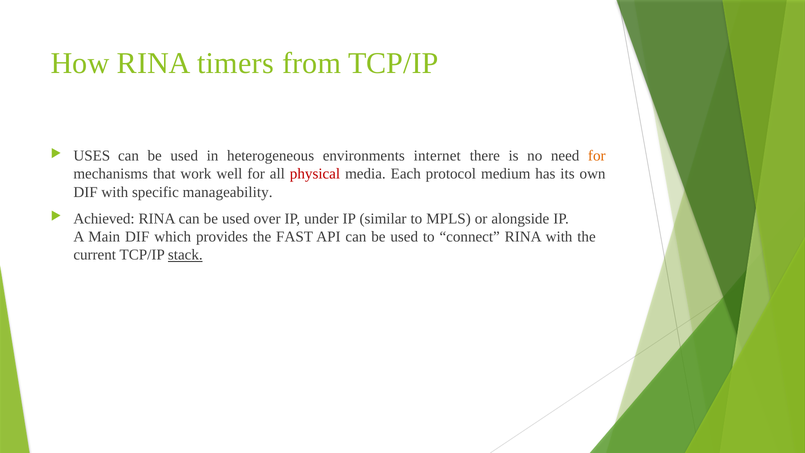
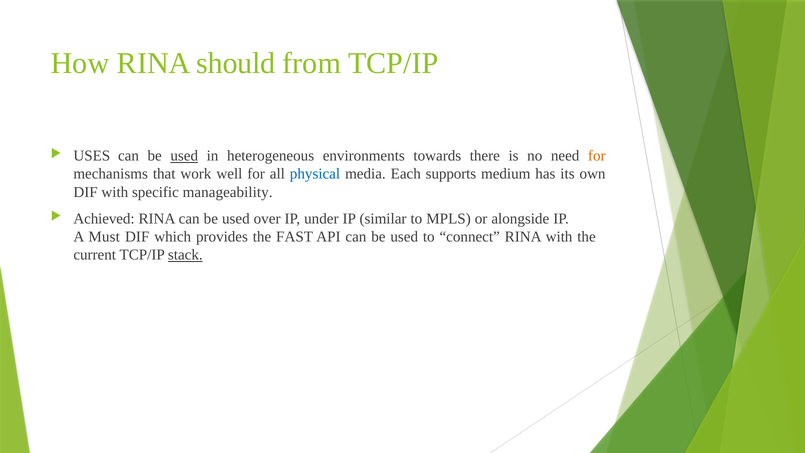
timers: timers -> should
used at (184, 156) underline: none -> present
internet: internet -> towards
physical colour: red -> blue
protocol: protocol -> supports
Main: Main -> Must
